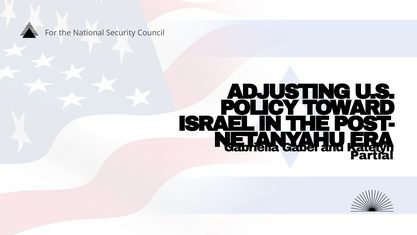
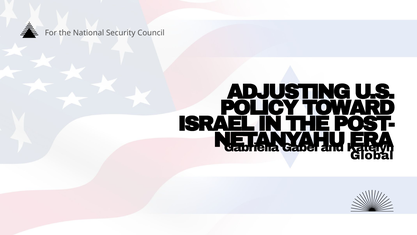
Partial: Partial -> Global
